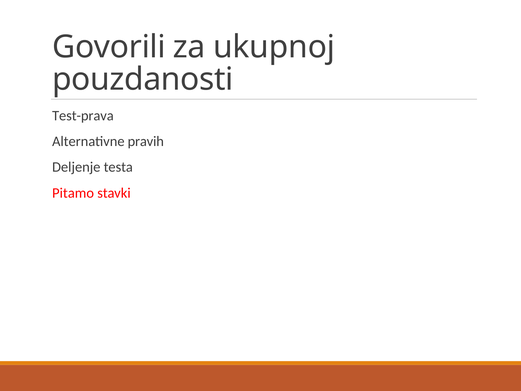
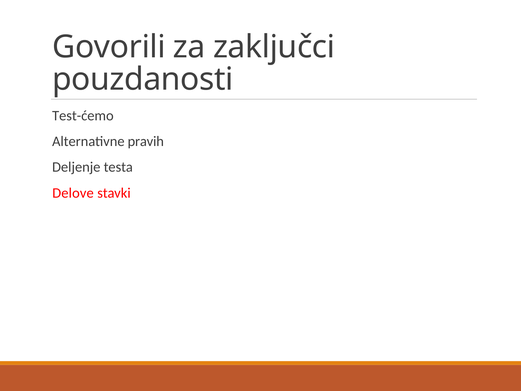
ukupnoj: ukupnoj -> zaključci
Test-prava: Test-prava -> Test-ćemo
Pitamo: Pitamo -> Delove
